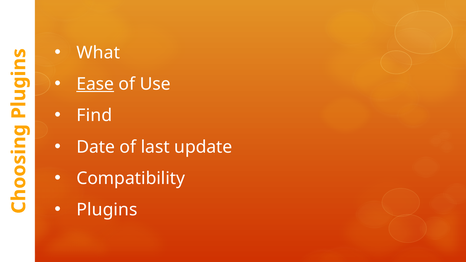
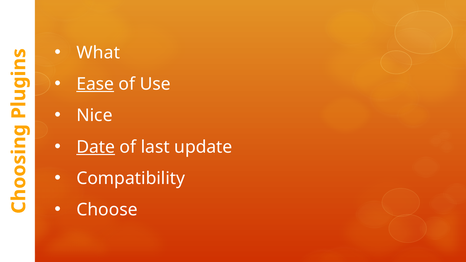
Find: Find -> Nice
Date underline: none -> present
Plugins: Plugins -> Choose
